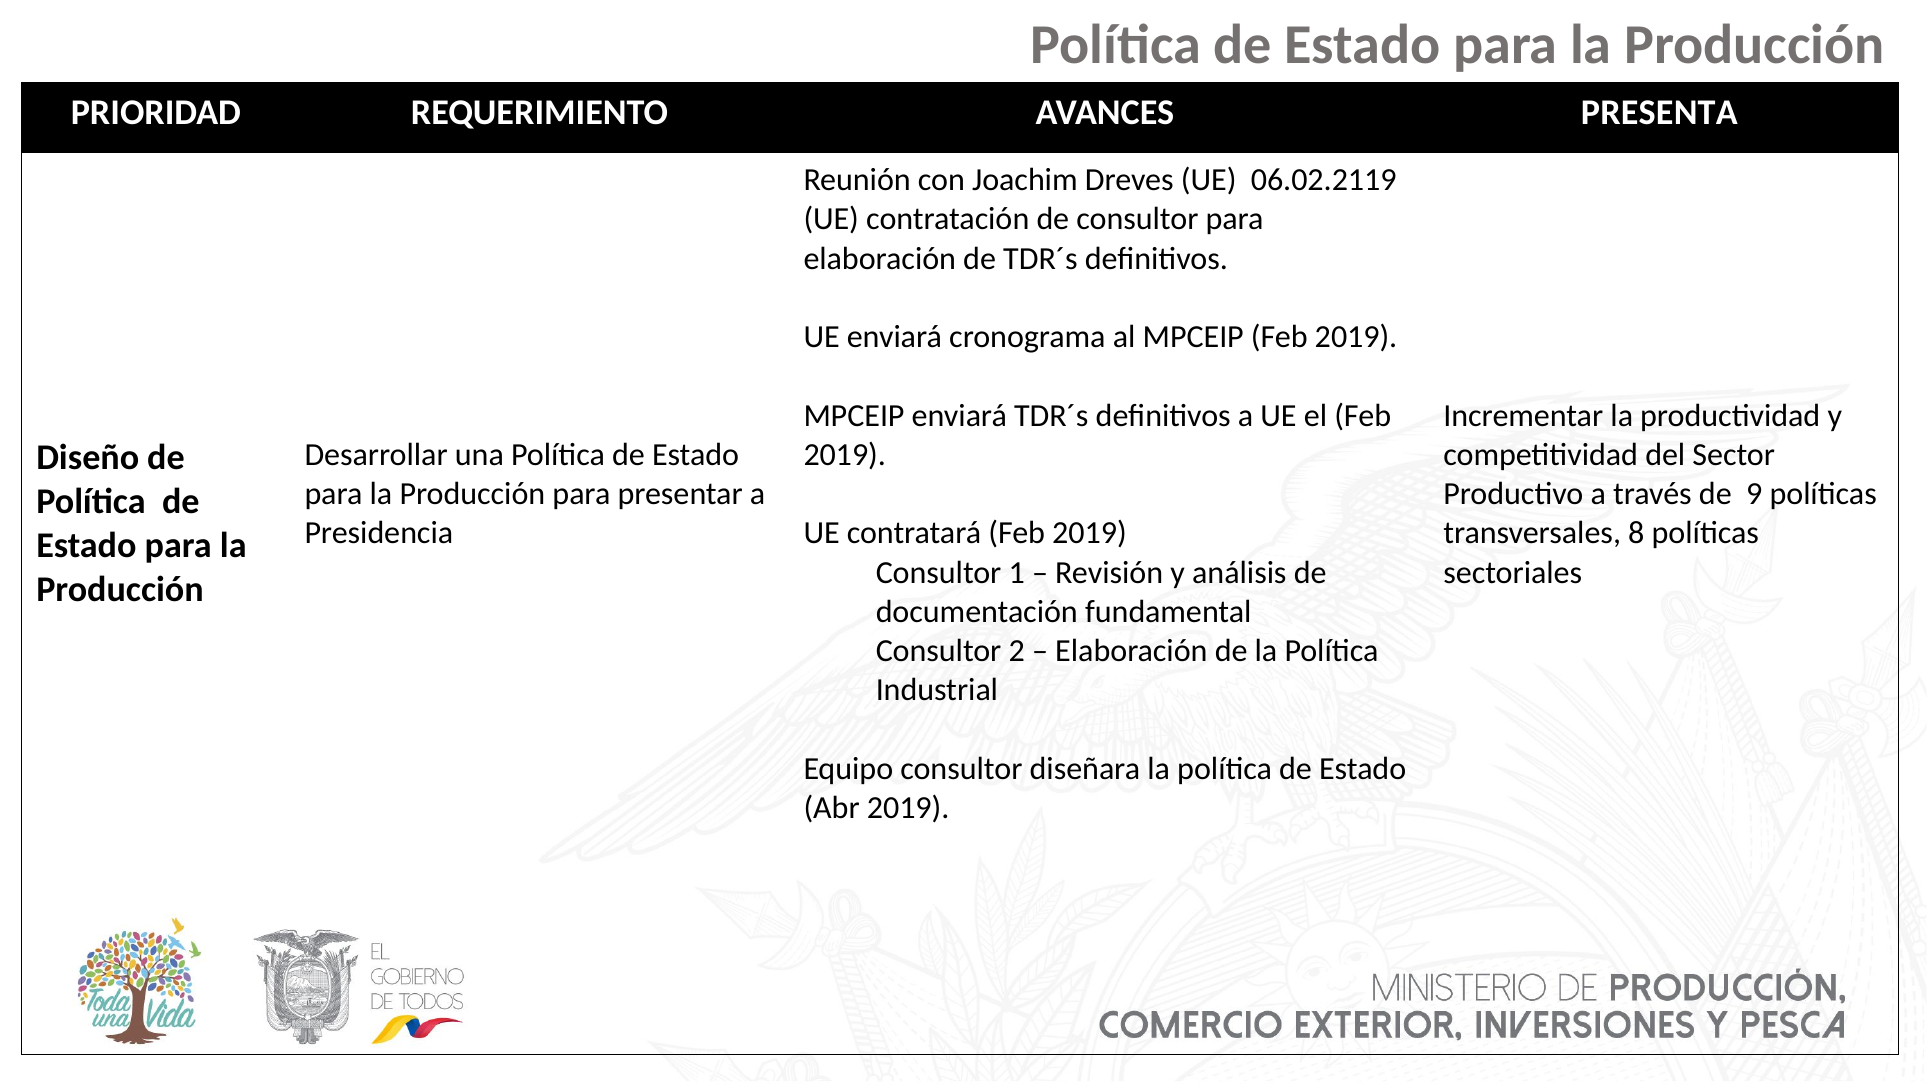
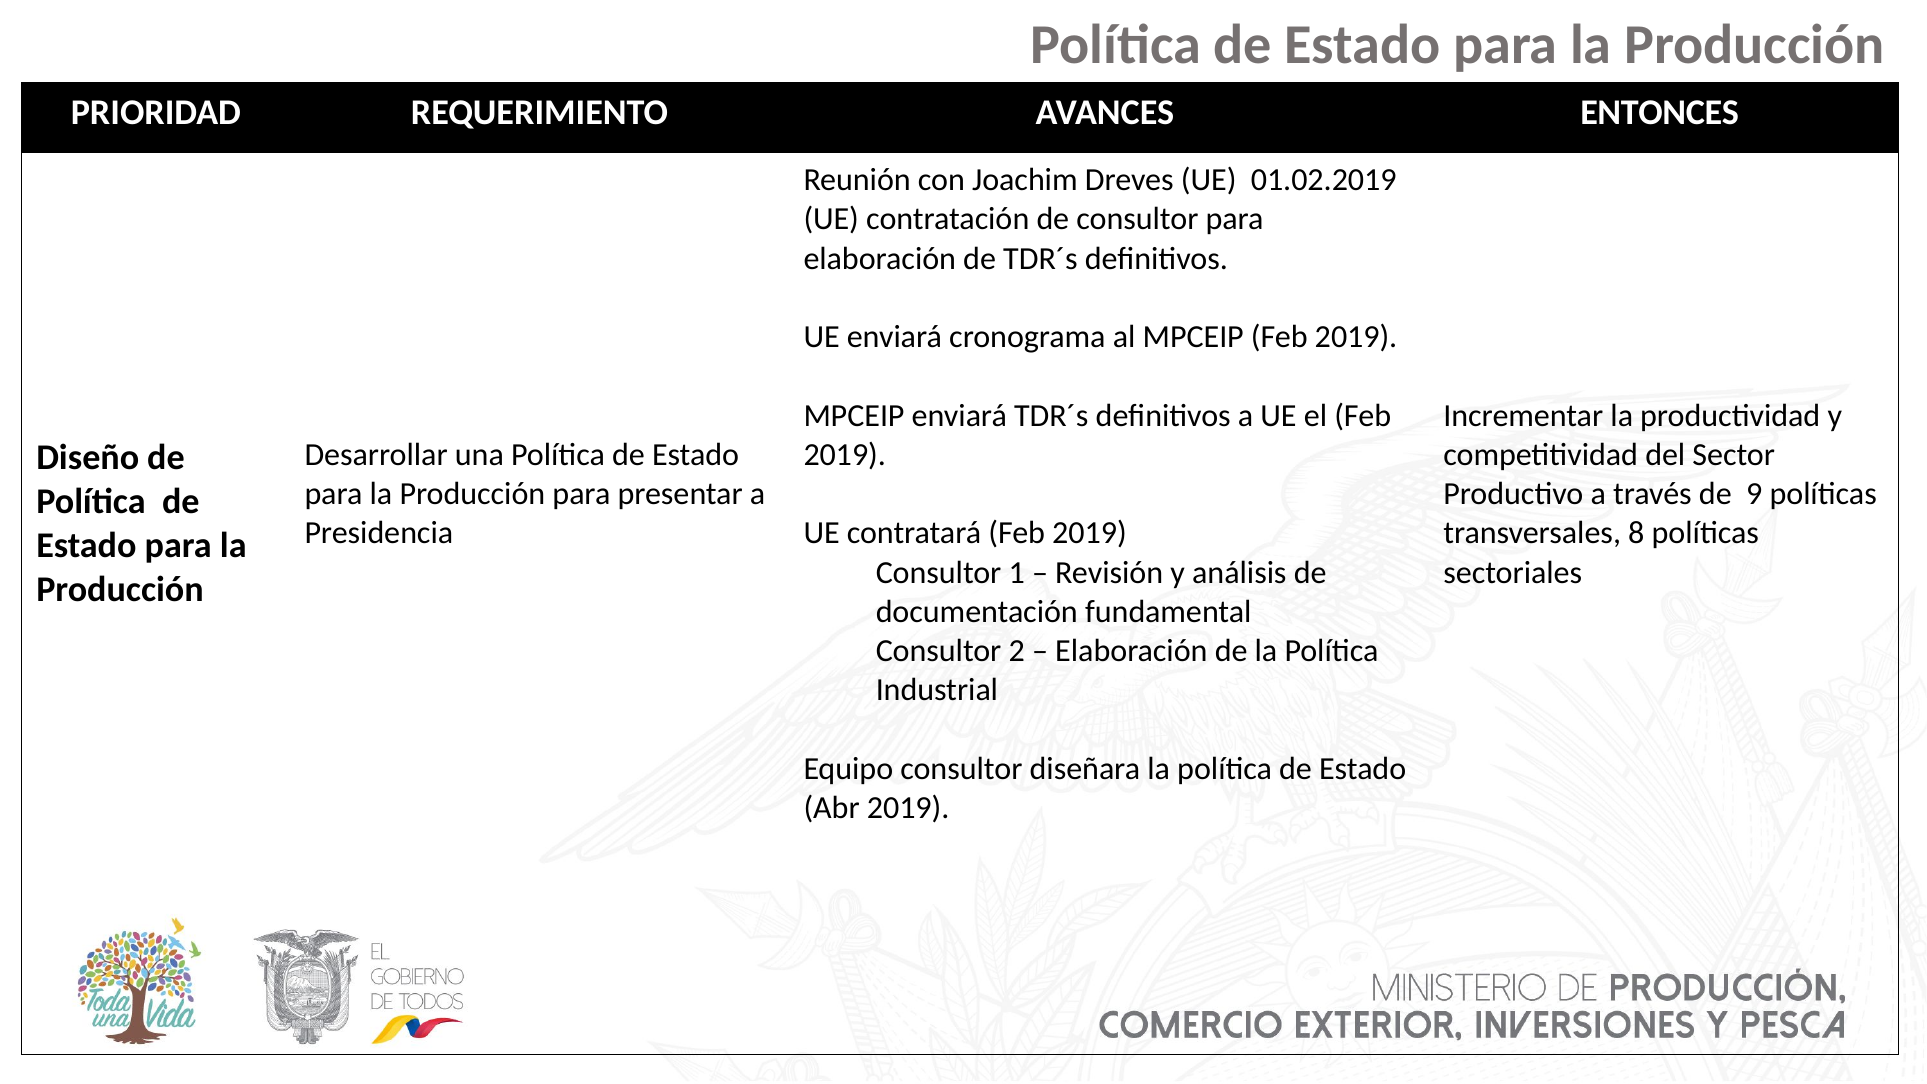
PRESENTA: PRESENTA -> ENTONCES
06.02.2119: 06.02.2119 -> 01.02.2019
